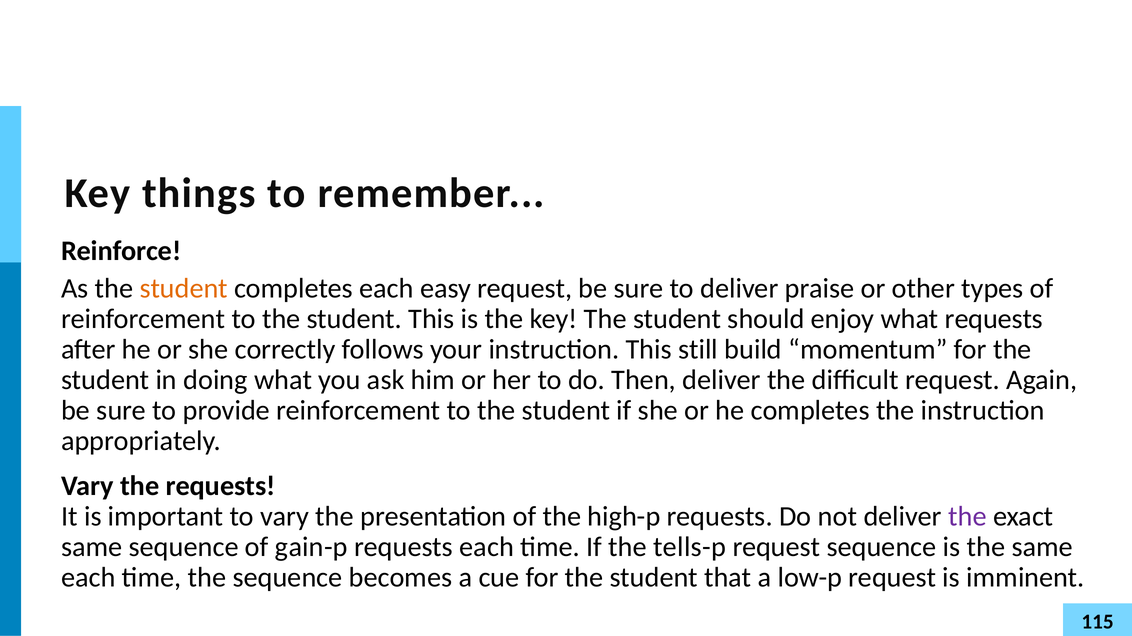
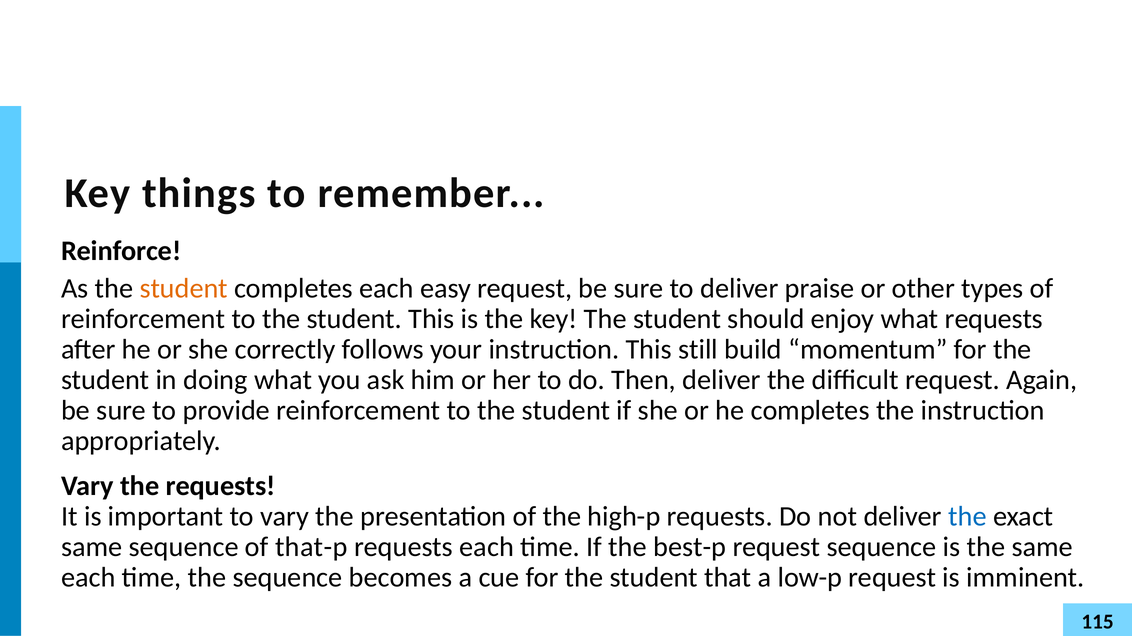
the at (967, 517) colour: purple -> blue
gain-p: gain-p -> that-p
tells-p: tells-p -> best-p
